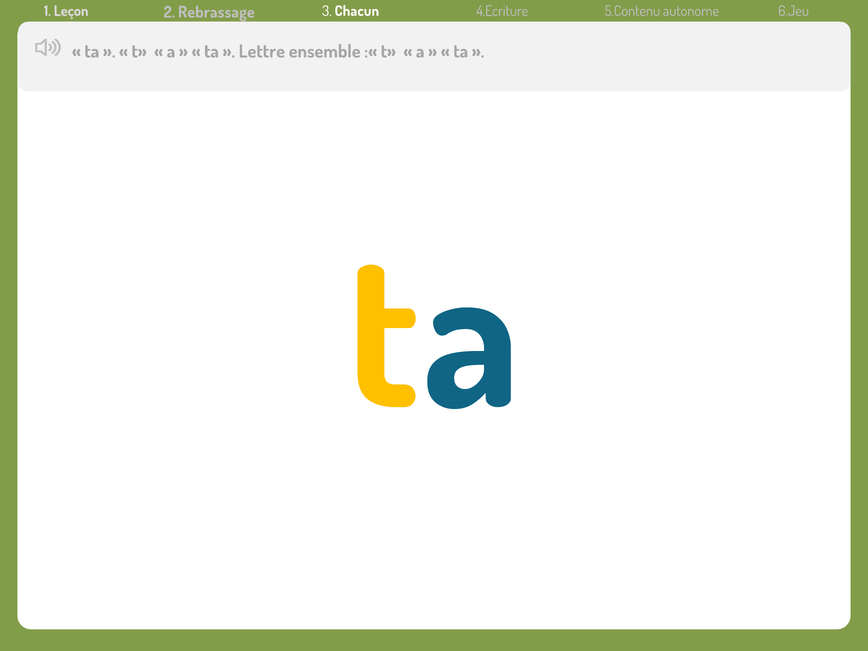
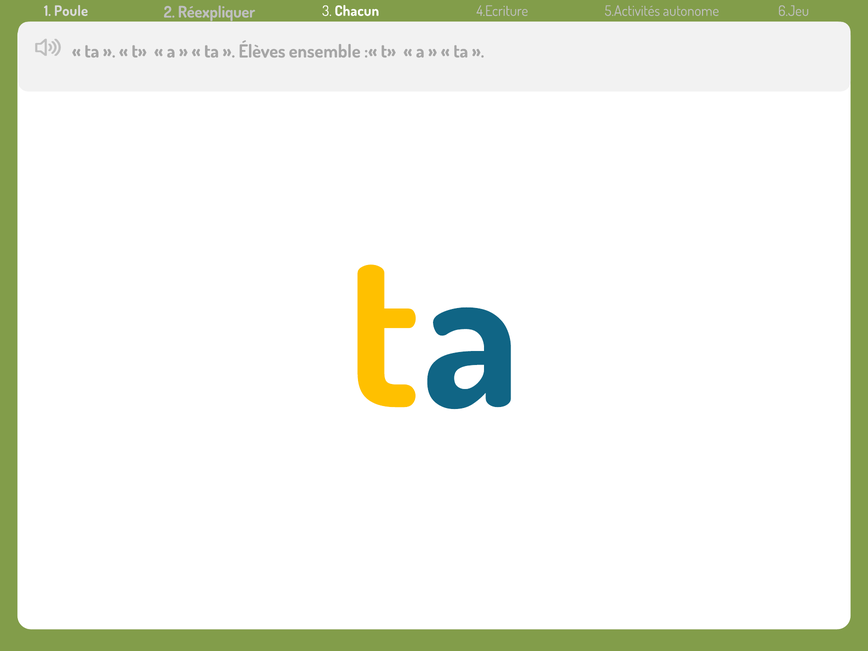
Leçon: Leçon -> Poule
Rebrassage: Rebrassage -> Réexpliquer
5.Contenu: 5.Contenu -> 5.Activités
Lettre: Lettre -> Élèves
